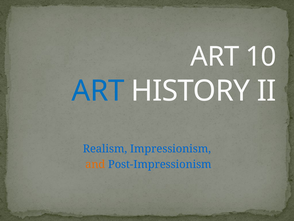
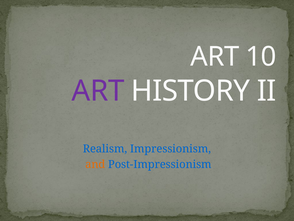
ART at (98, 91) colour: blue -> purple
